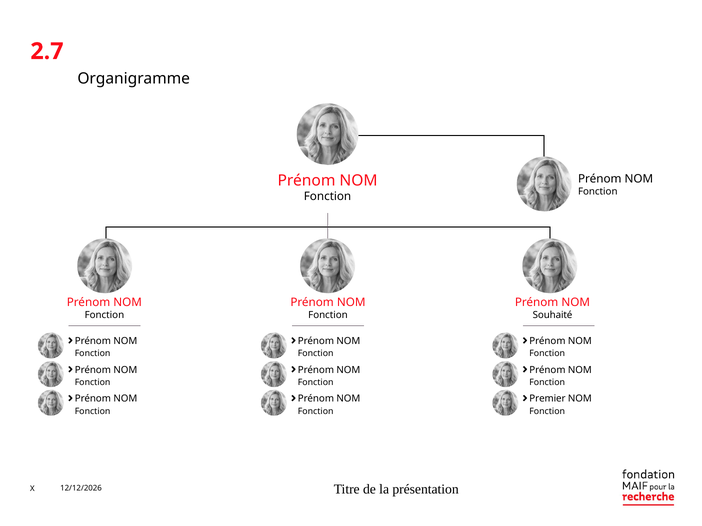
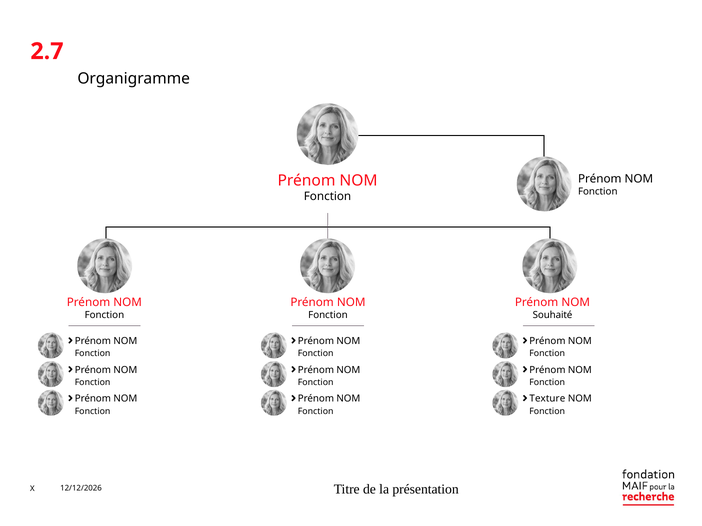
Premier: Premier -> Texture
